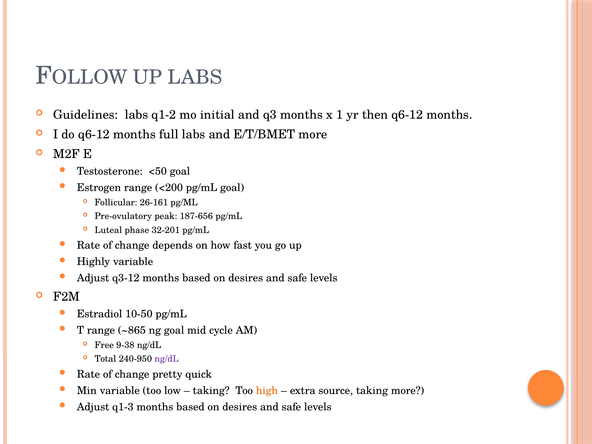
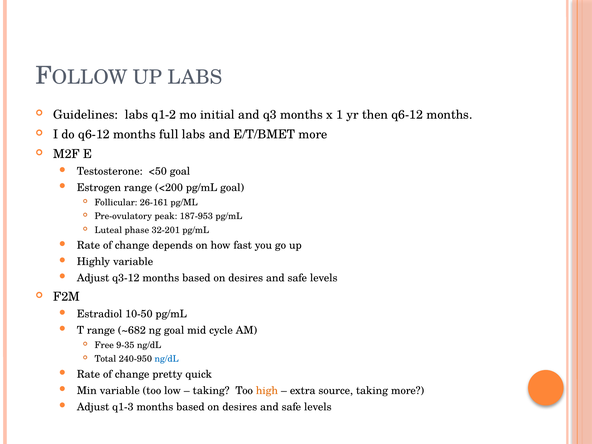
187-656: 187-656 -> 187-953
~865: ~865 -> ~682
9-38: 9-38 -> 9-35
ng/dL at (167, 359) colour: purple -> blue
